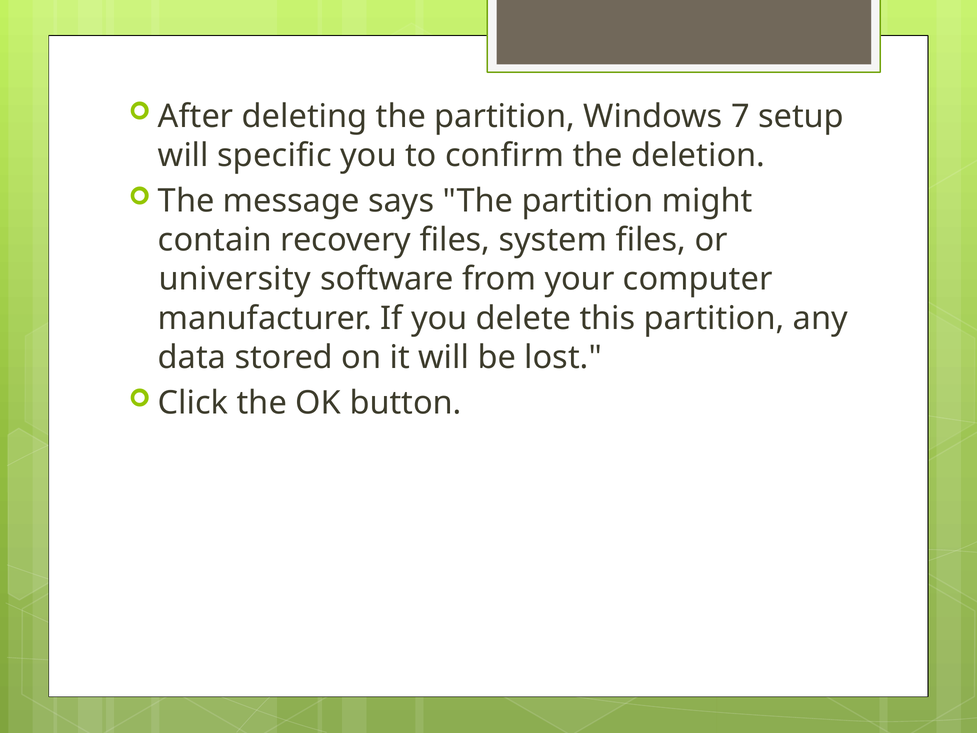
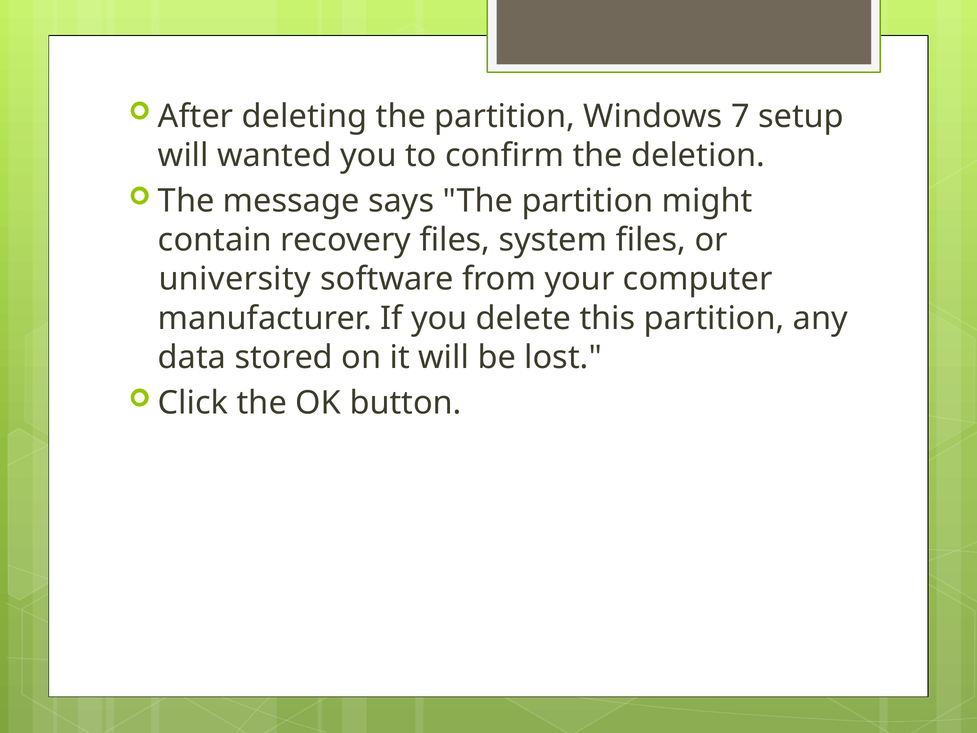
specific: specific -> wanted
